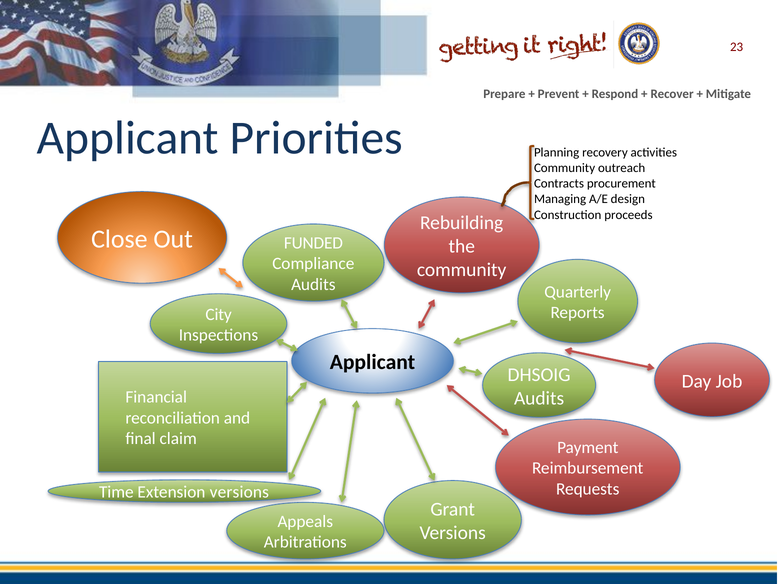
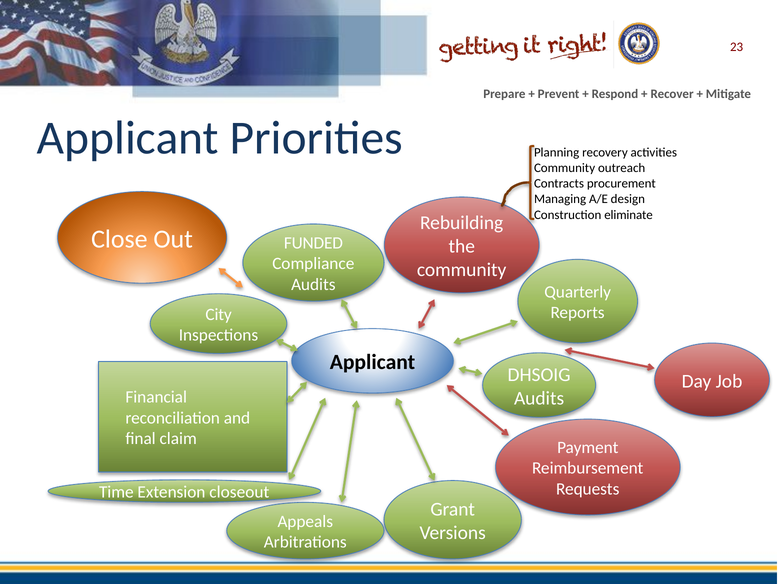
proceeds: proceeds -> eliminate
Extension versions: versions -> closeout
